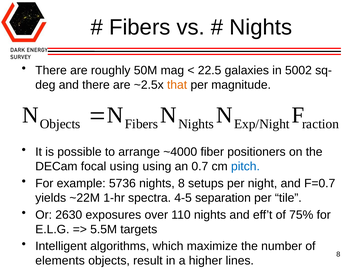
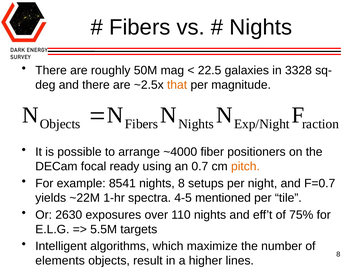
5002: 5002 -> 3328
focal using: using -> ready
pitch colour: blue -> orange
5736: 5736 -> 8541
separation: separation -> mentioned
